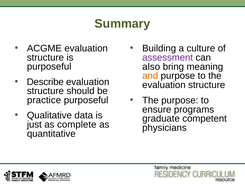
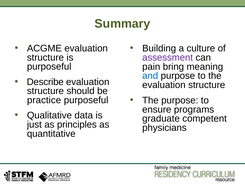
also: also -> pain
and colour: orange -> blue
complete: complete -> principles
